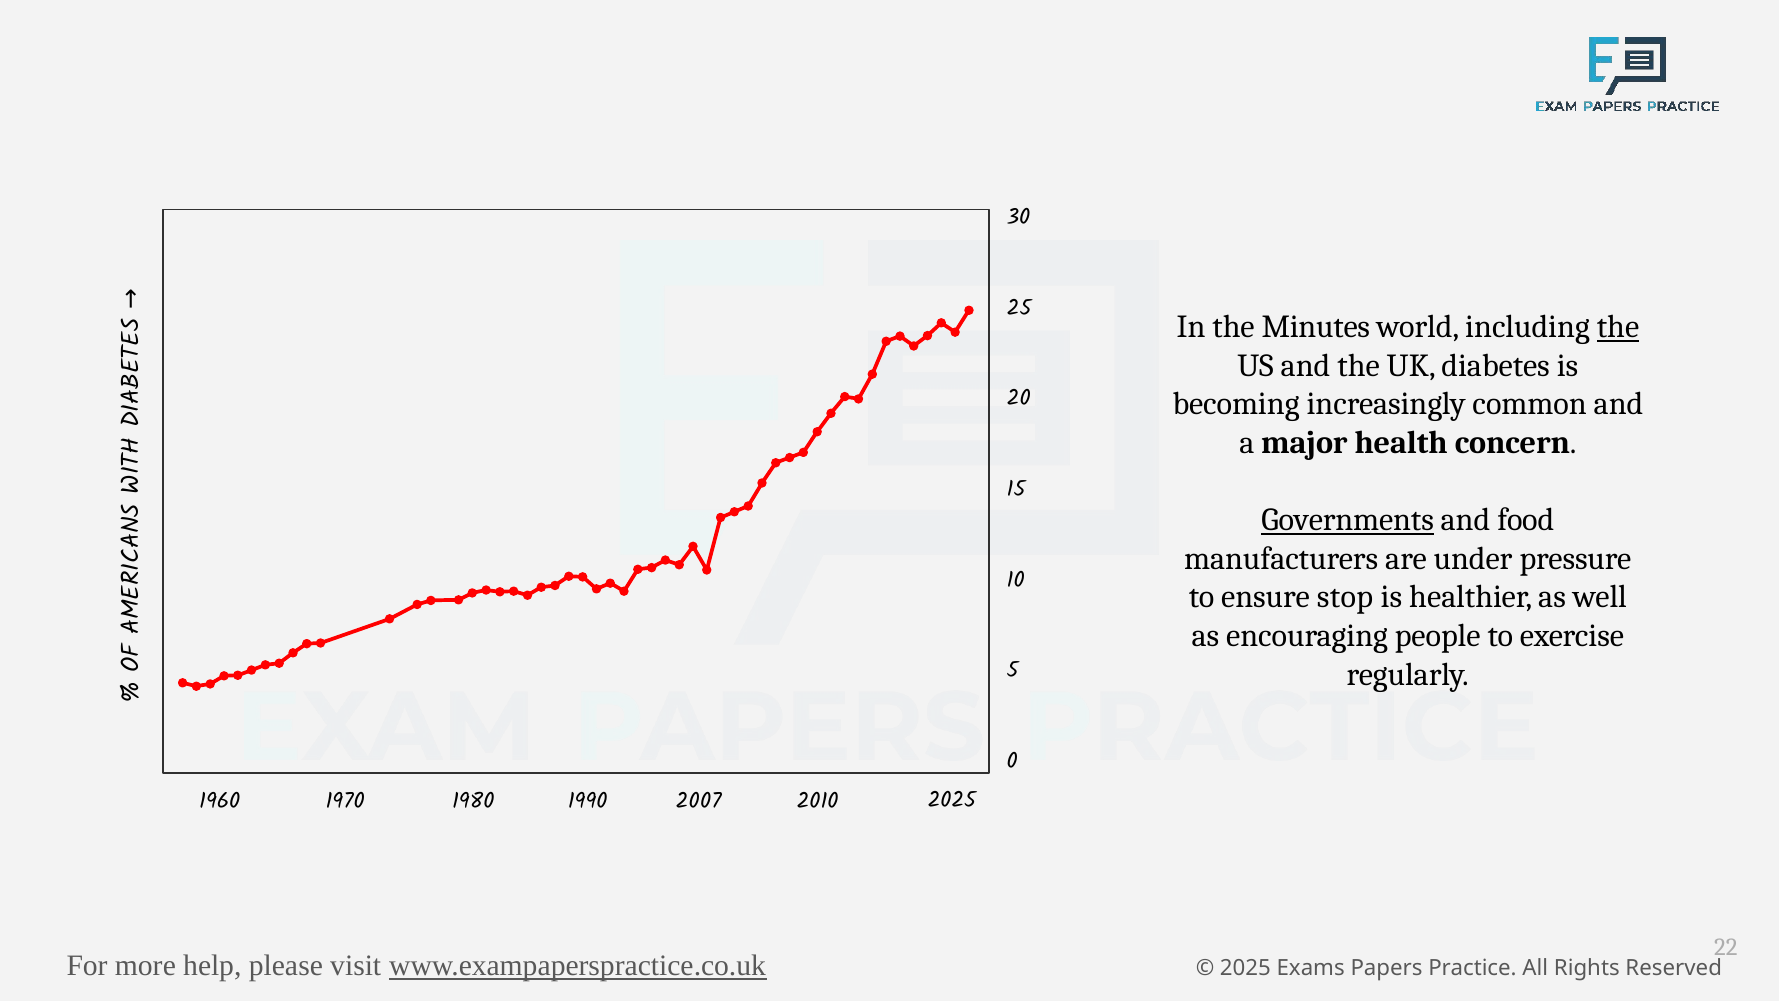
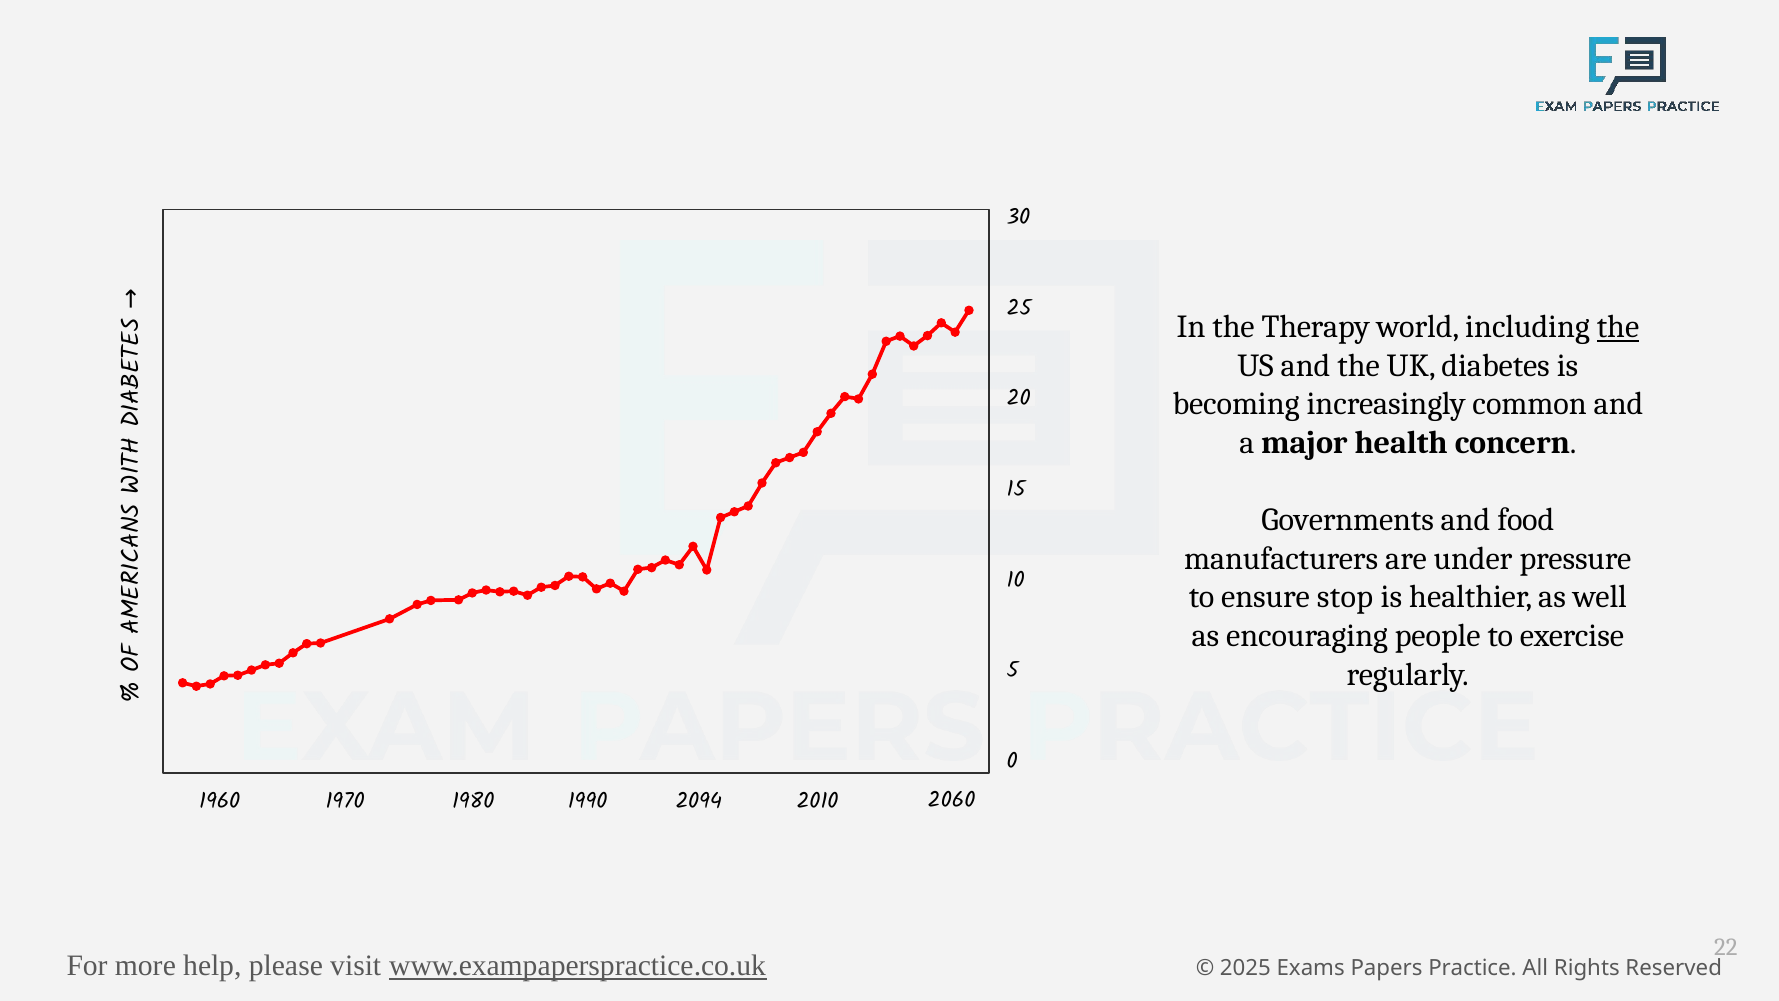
Minutes: Minutes -> Therapy
Governments underline: present -> none
2007: 2007 -> 2094
2010 2025: 2025 -> 2060
